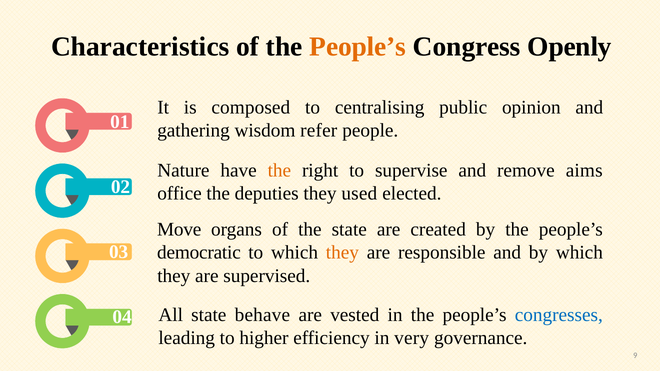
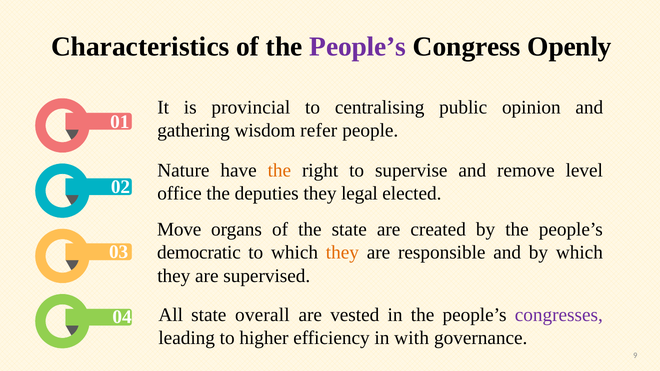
People’s at (358, 47) colour: orange -> purple
composed: composed -> provincial
aims: aims -> level
used: used -> legal
behave: behave -> overall
congresses colour: blue -> purple
very: very -> with
